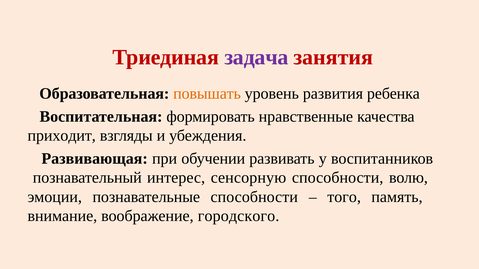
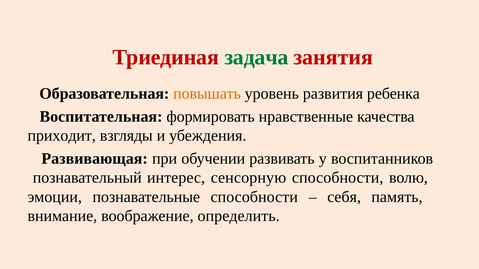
задача colour: purple -> green
того: того -> себя
городского: городского -> определить
